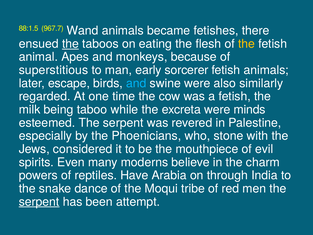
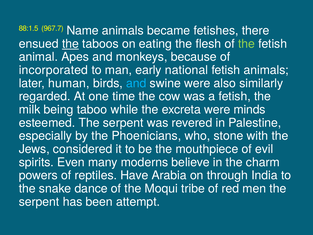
Wand: Wand -> Name
the at (247, 44) colour: yellow -> light green
superstitious: superstitious -> incorporated
sorcerer: sorcerer -> national
escape: escape -> human
serpent at (39, 202) underline: present -> none
